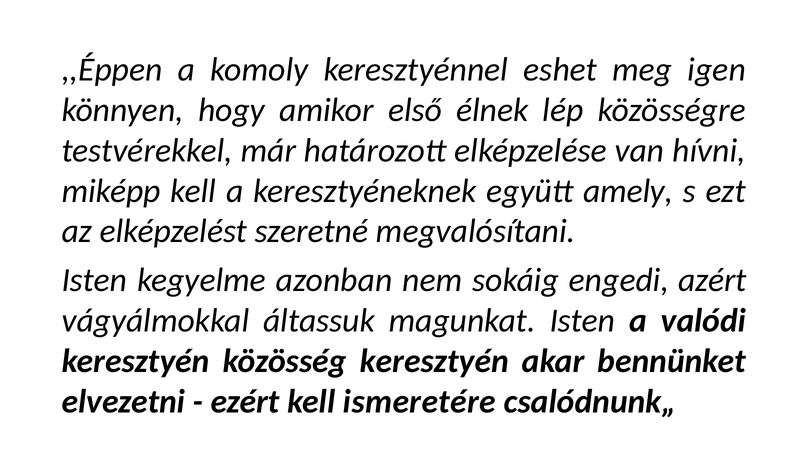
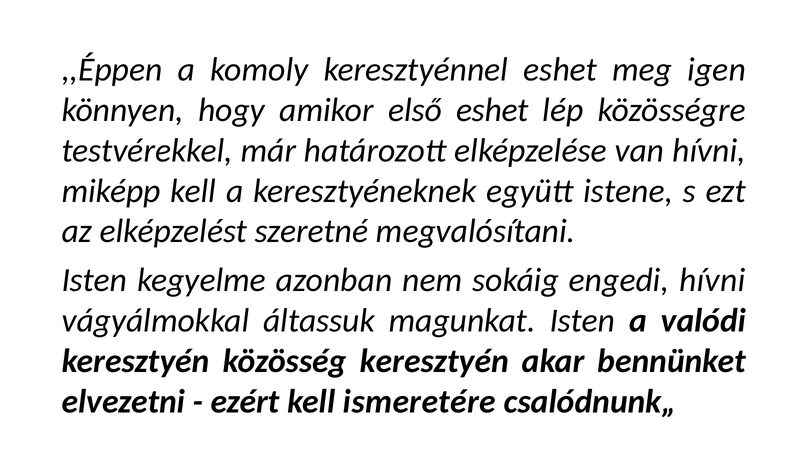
első élnek: élnek -> eshet
amely: amely -> istene
engedi azért: azért -> hívni
